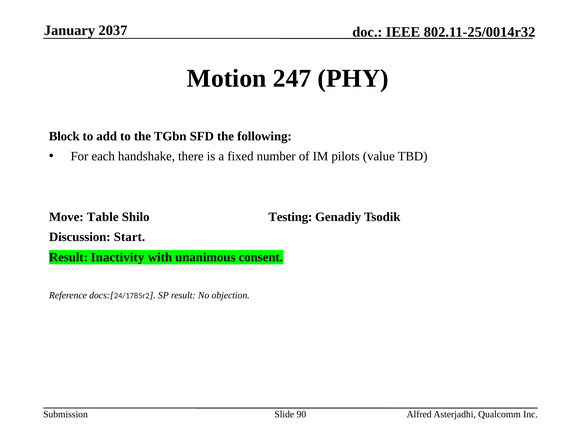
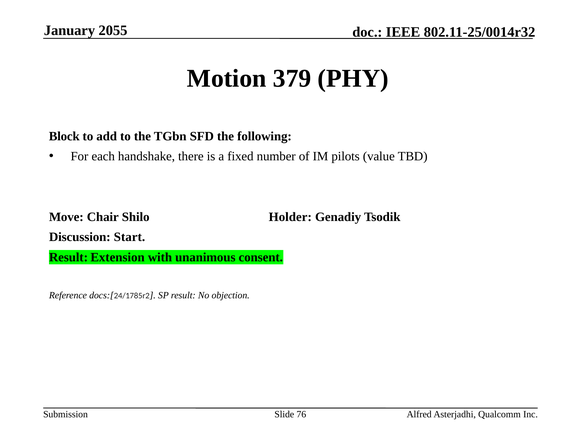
2037: 2037 -> 2055
247: 247 -> 379
Table: Table -> Chair
Testing: Testing -> Holder
Inactivity: Inactivity -> Extension
90: 90 -> 76
